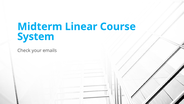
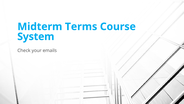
Linear: Linear -> Terms
